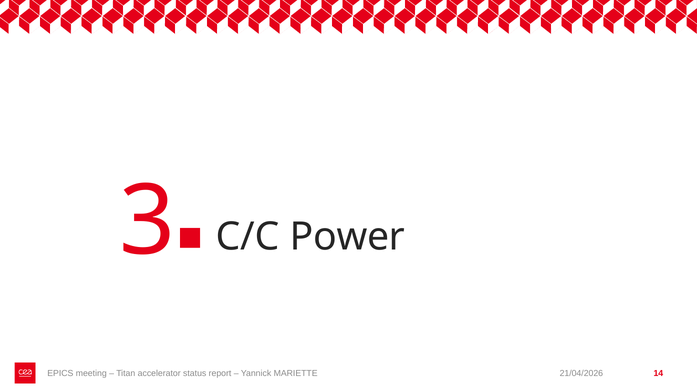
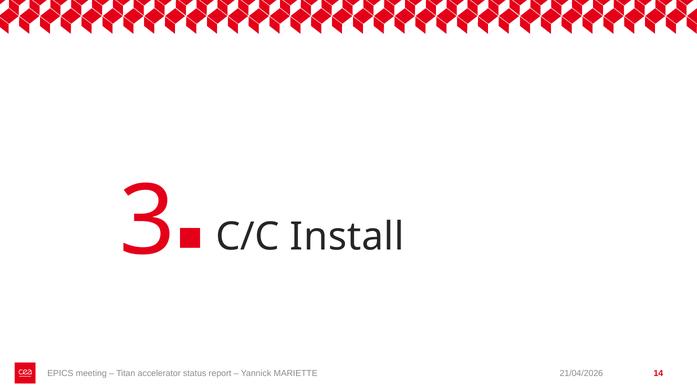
Power: Power -> Install
